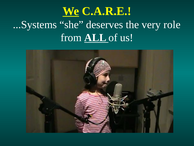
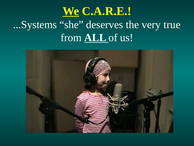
role: role -> true
